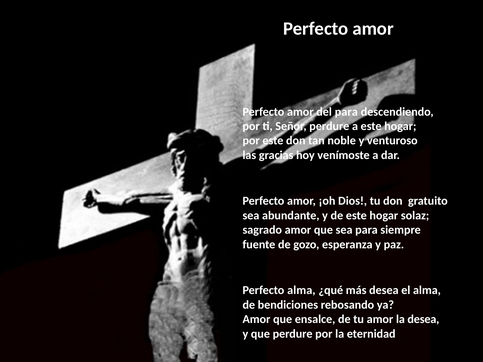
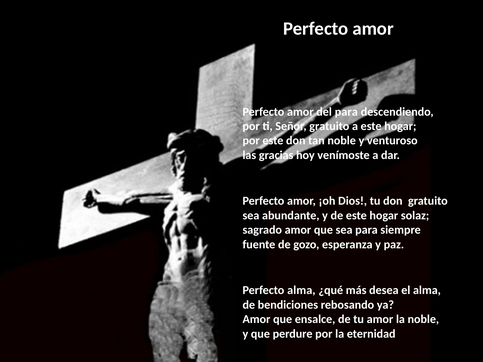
Señor perdure: perdure -> gratuito
la desea: desea -> noble
